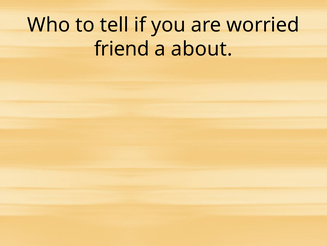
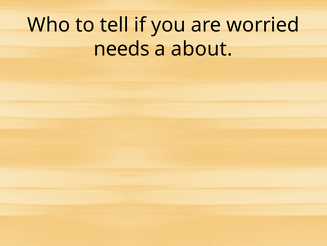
friend: friend -> needs
